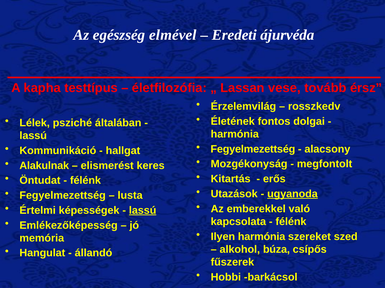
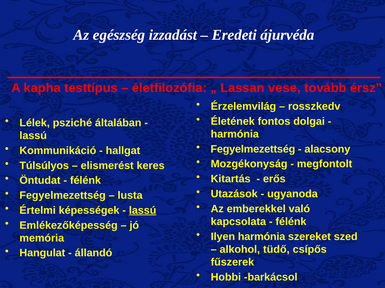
elmével: elmével -> izzadást
Alakulnak: Alakulnak -> Túlsúlyos
ugyanoda underline: present -> none
búza: búza -> tüdő
